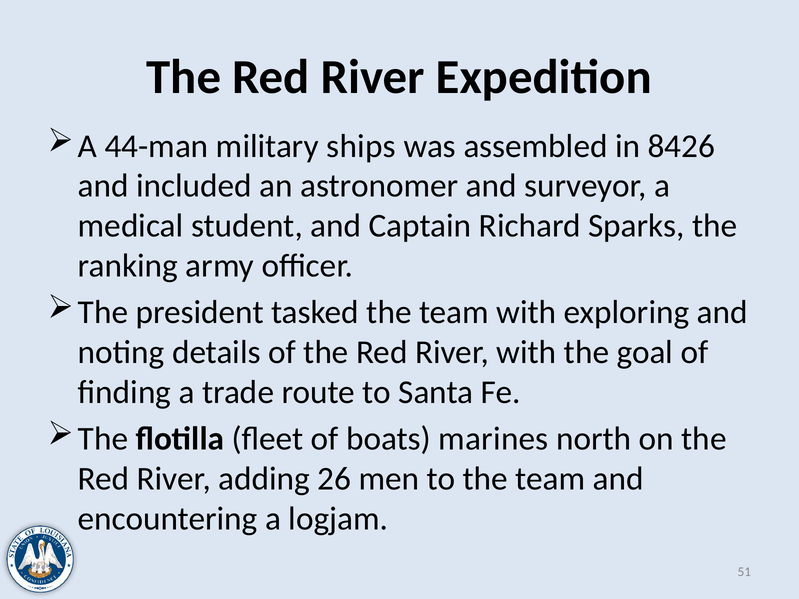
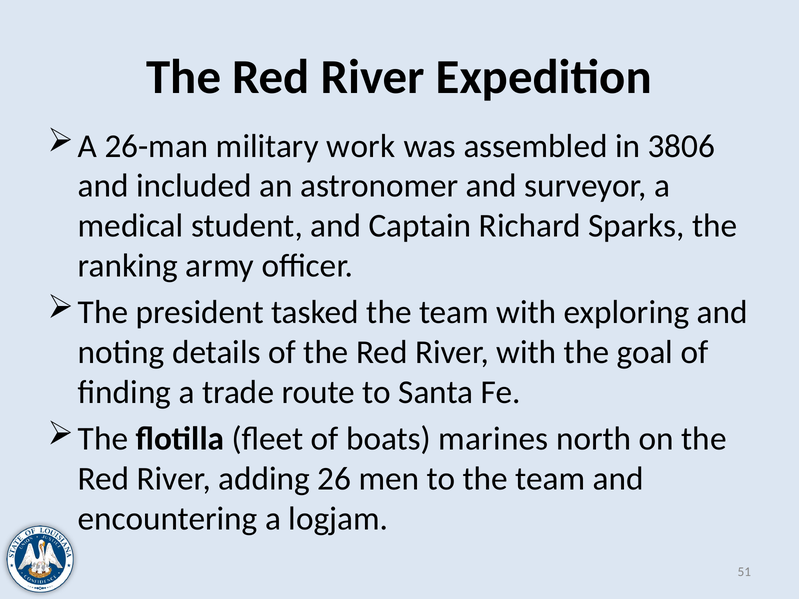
44-man: 44-man -> 26-man
ships: ships -> work
8426: 8426 -> 3806
